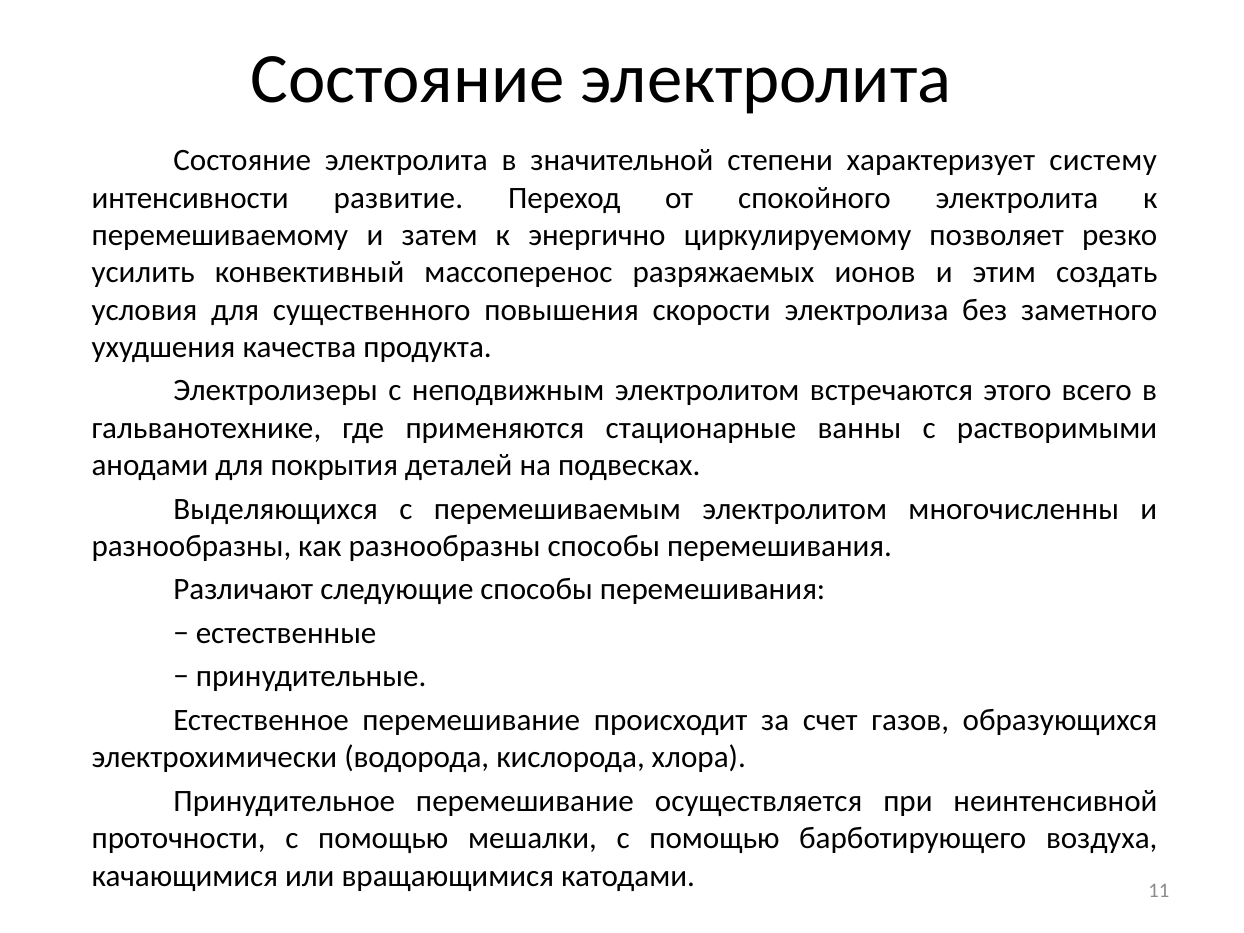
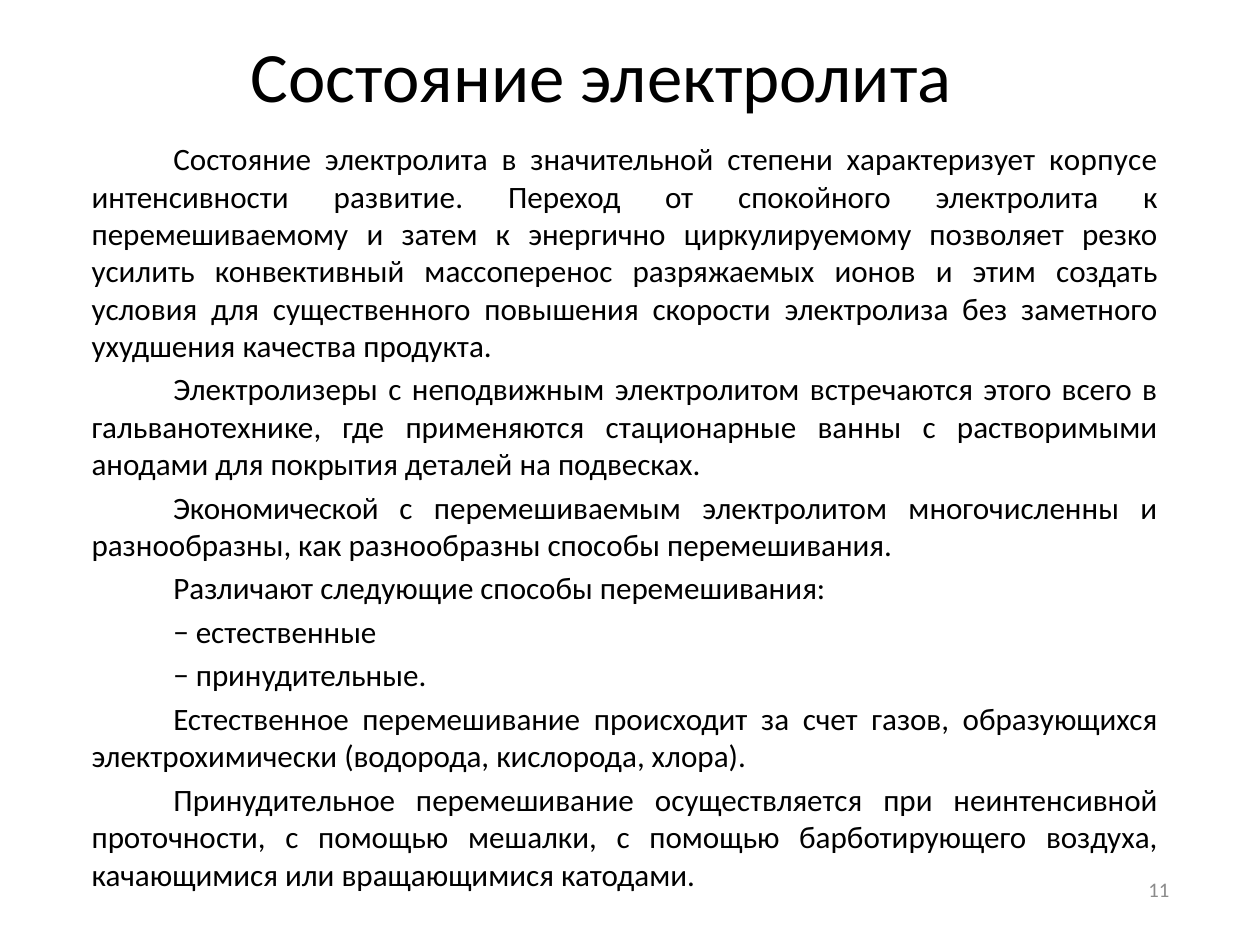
систему: систему -> корпусе
Выделяющихся: Выделяющихся -> Экономической
